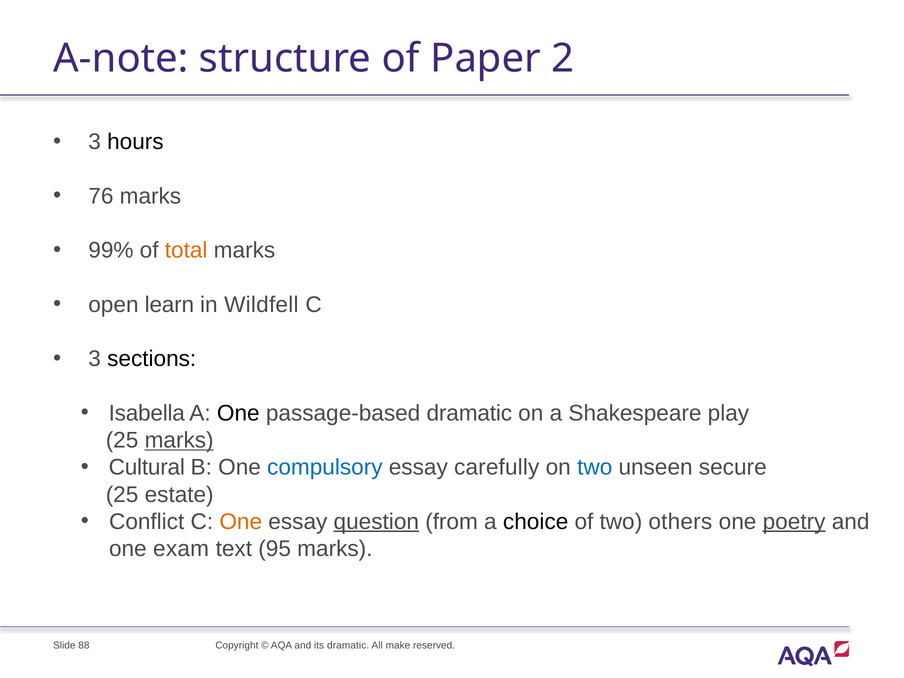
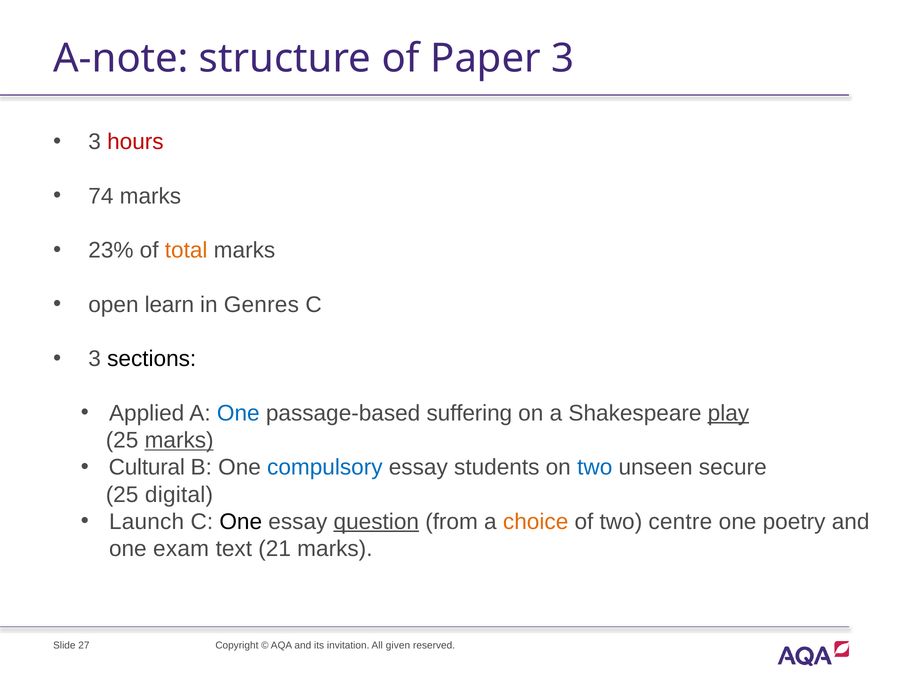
Paper 2: 2 -> 3
hours colour: black -> red
76: 76 -> 74
99%: 99% -> 23%
Wildfell: Wildfell -> Genres
Isabella: Isabella -> Applied
One at (238, 413) colour: black -> blue
passage-based dramatic: dramatic -> suffering
play underline: none -> present
carefully: carefully -> students
estate: estate -> digital
Conflict: Conflict -> Launch
One at (241, 522) colour: orange -> black
choice colour: black -> orange
others: others -> centre
poetry underline: present -> none
95: 95 -> 21
88: 88 -> 27
its dramatic: dramatic -> invitation
make: make -> given
